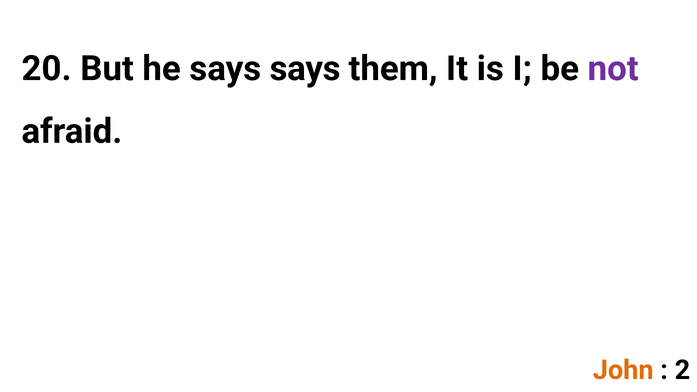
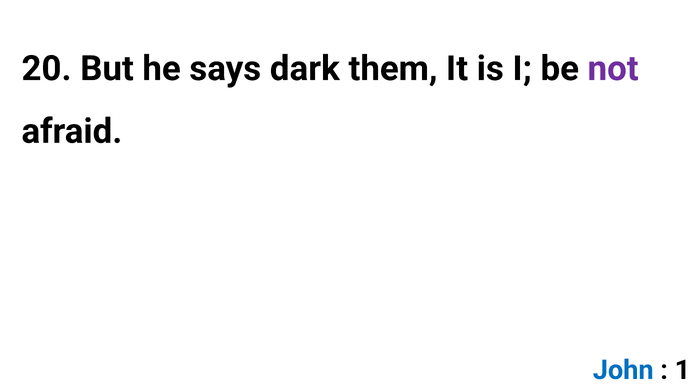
says says: says -> dark
John colour: orange -> blue
2: 2 -> 1
